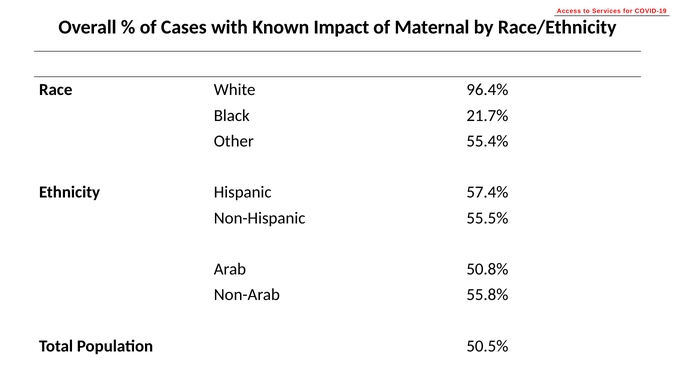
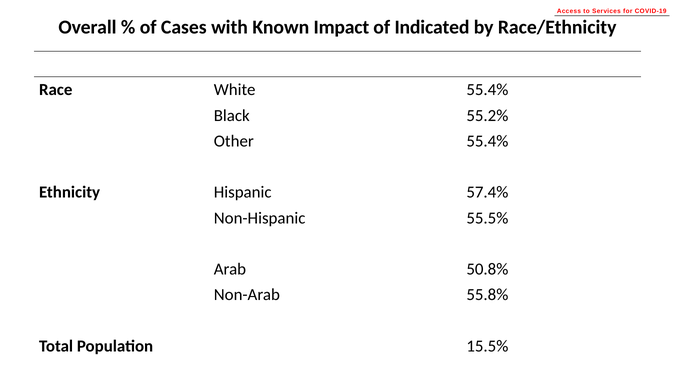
Maternal: Maternal -> Indicated
White 96.4%: 96.4% -> 55.4%
21.7%: 21.7% -> 55.2%
50.5%: 50.5% -> 15.5%
